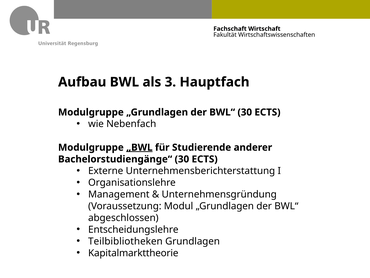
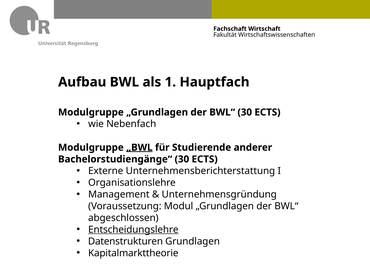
3: 3 -> 1
Entscheidungslehre underline: none -> present
Teilbibliotheken: Teilbibliotheken -> Datenstrukturen
